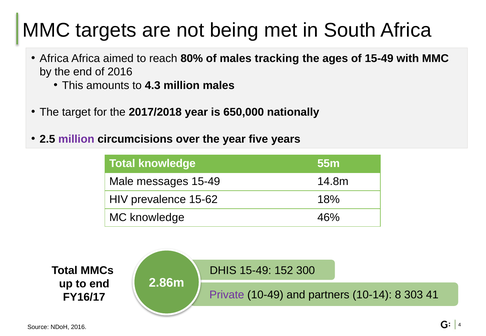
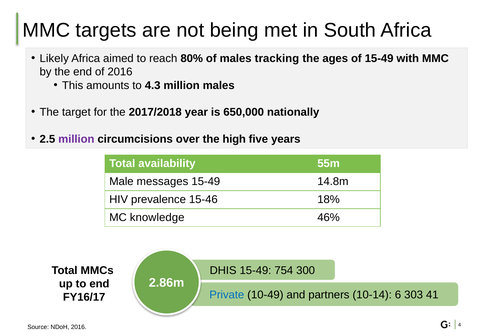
Africa at (54, 59): Africa -> Likely
the year: year -> high
Total knowledge: knowledge -> availability
15-62: 15-62 -> 15-46
152: 152 -> 754
Private colour: purple -> blue
8: 8 -> 6
